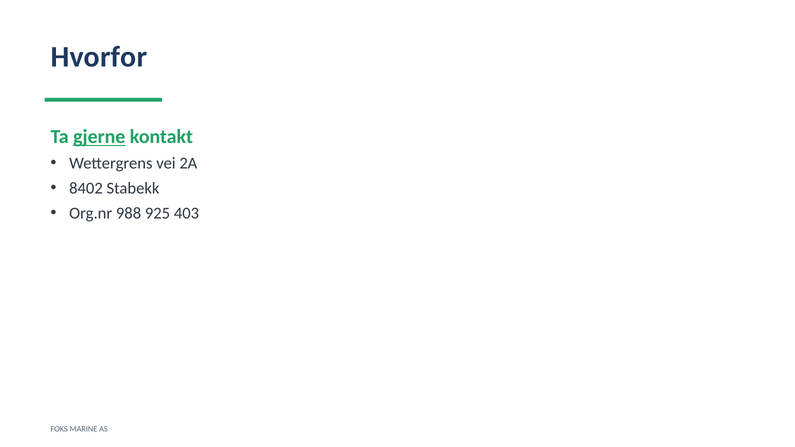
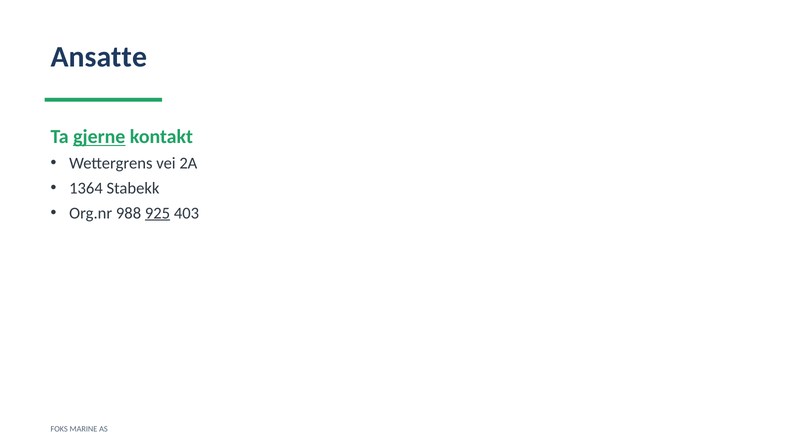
Hvorfor: Hvorfor -> Ansatte
8402: 8402 -> 1364
925 underline: none -> present
